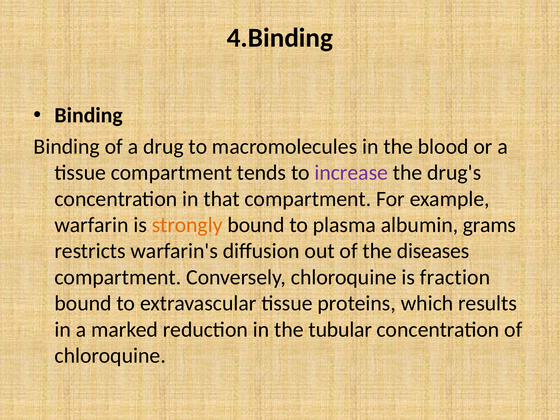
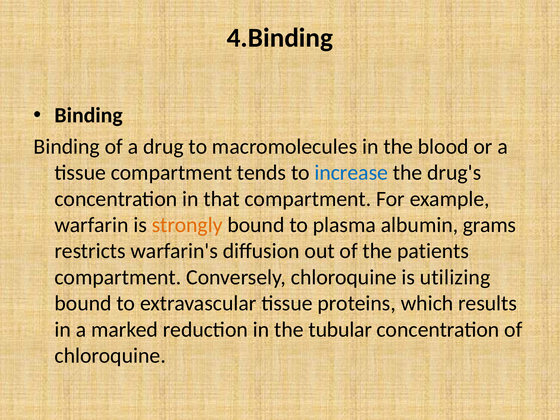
increase colour: purple -> blue
diseases: diseases -> patients
fraction: fraction -> utilizing
